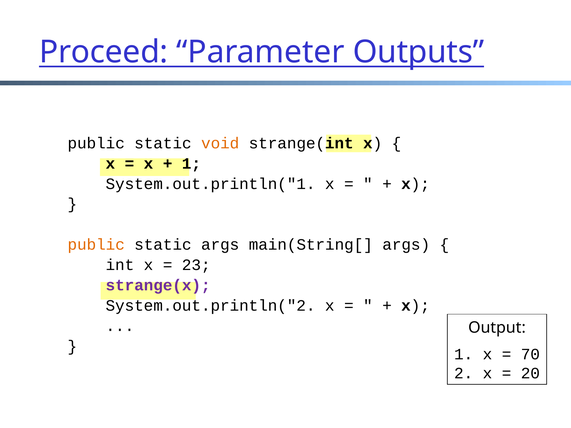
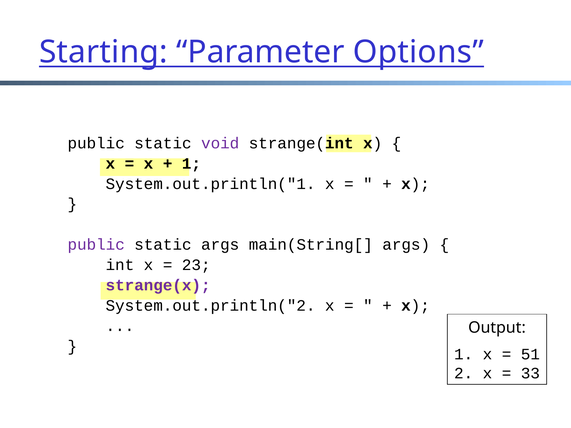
Proceed: Proceed -> Starting
Outputs: Outputs -> Options
void colour: orange -> purple
public at (96, 245) colour: orange -> purple
70: 70 -> 51
20: 20 -> 33
